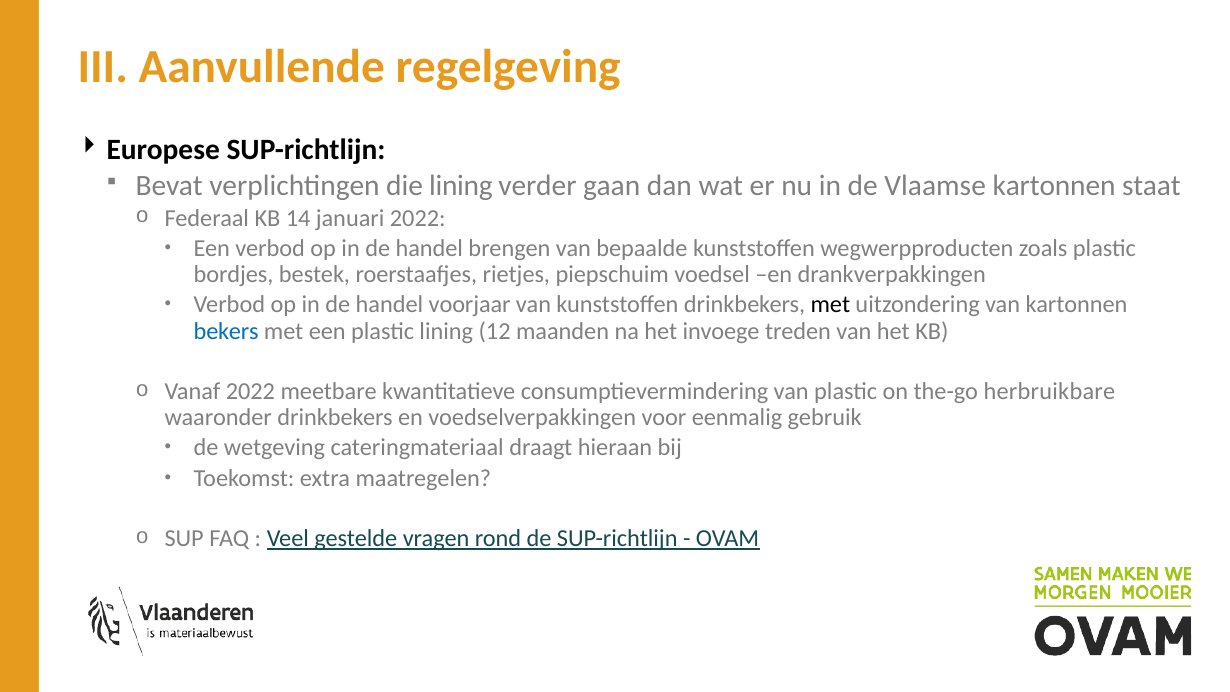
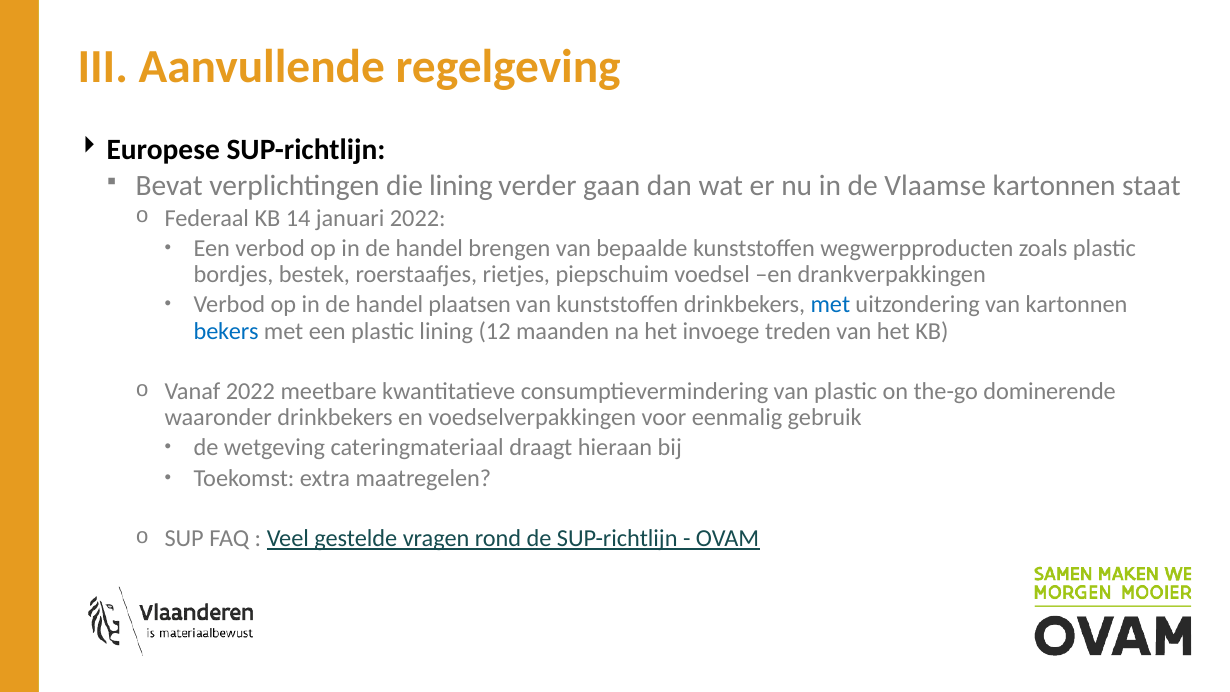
voorjaar: voorjaar -> plaatsen
met at (830, 305) colour: black -> blue
herbruikbare: herbruikbare -> dominerende
